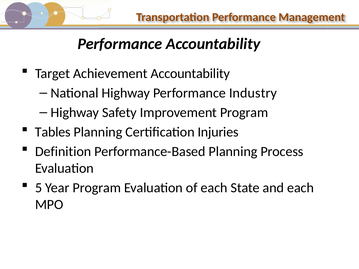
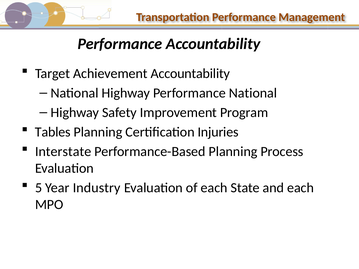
Performance Industry: Industry -> National
Definition: Definition -> Interstate
Year Program: Program -> Industry
